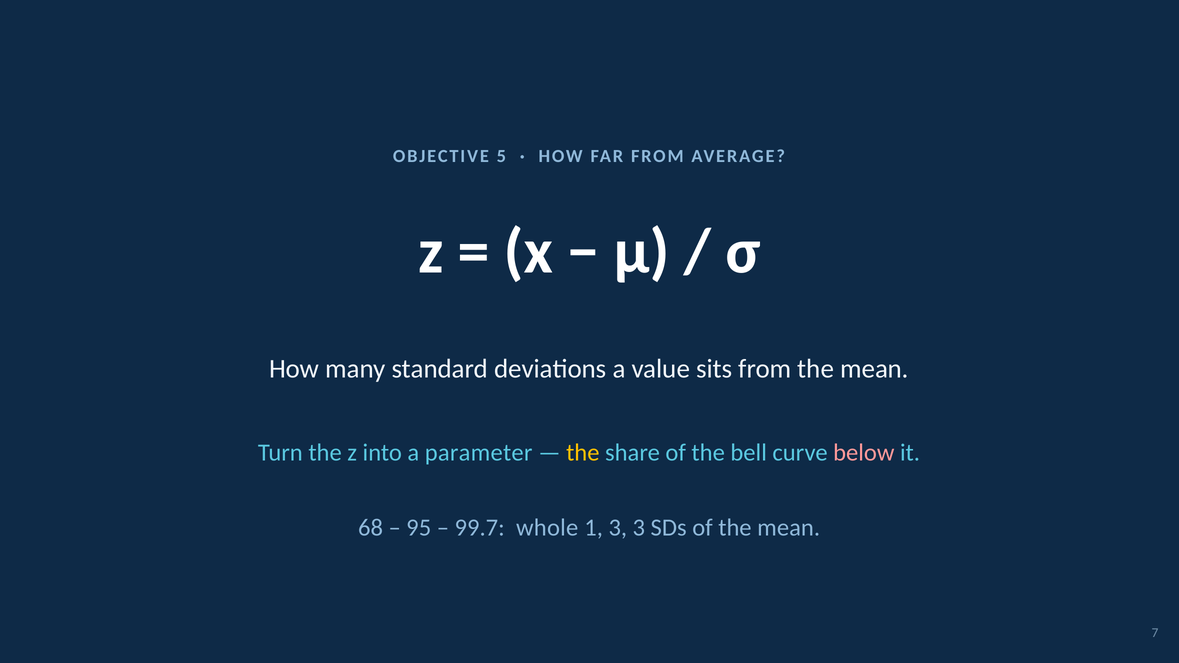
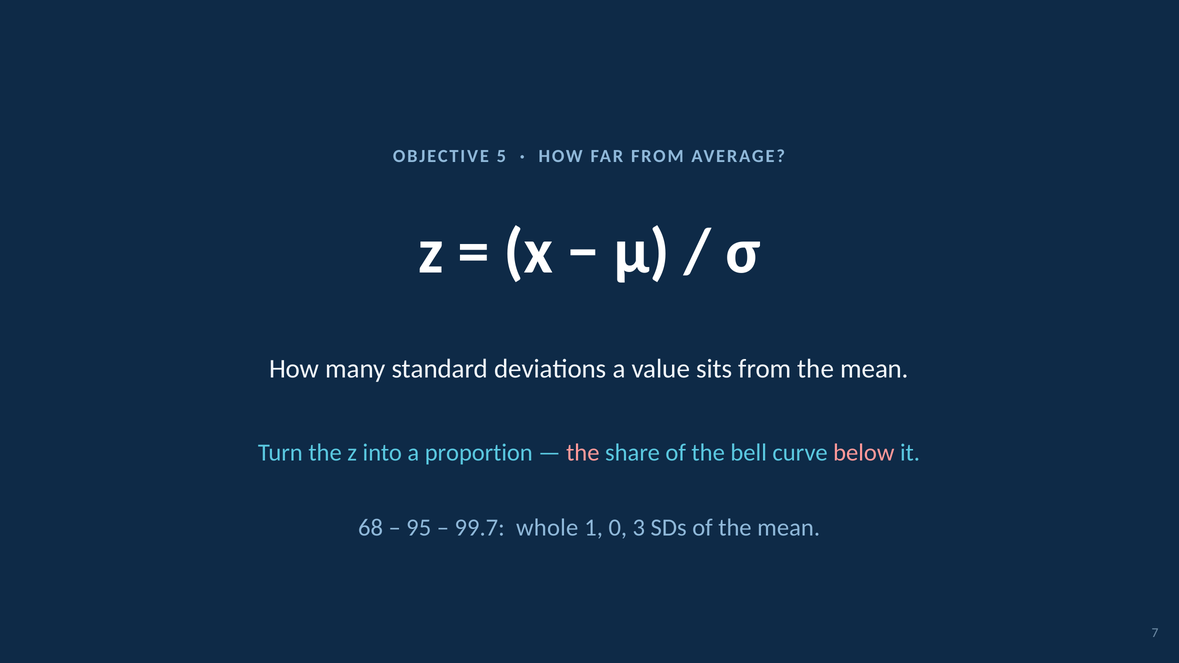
parameter: parameter -> proportion
the at (583, 453) colour: yellow -> pink
1 3: 3 -> 0
